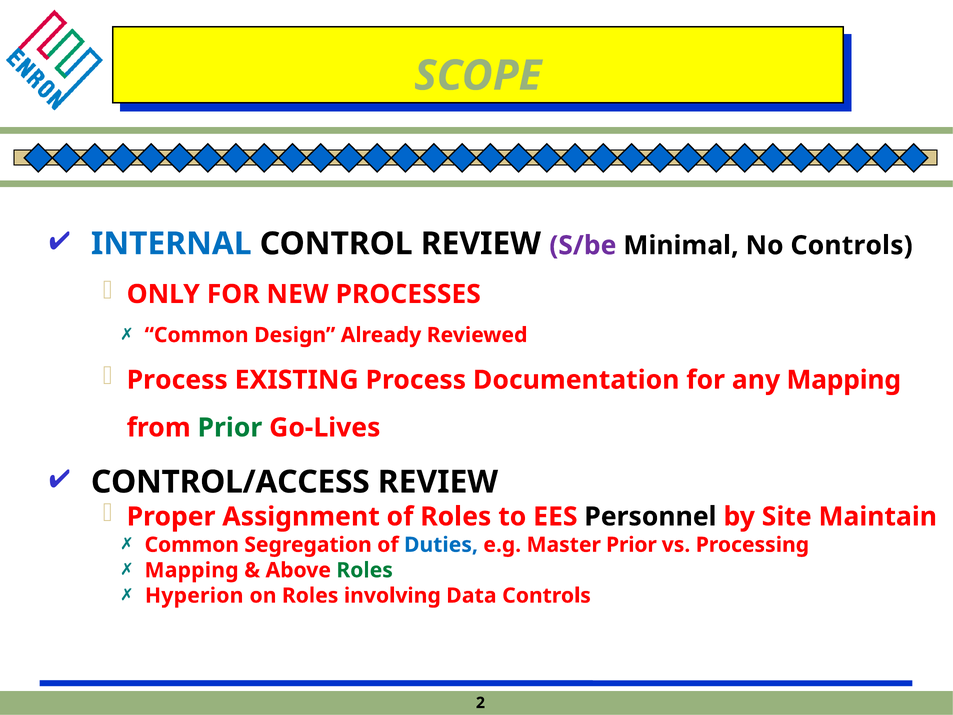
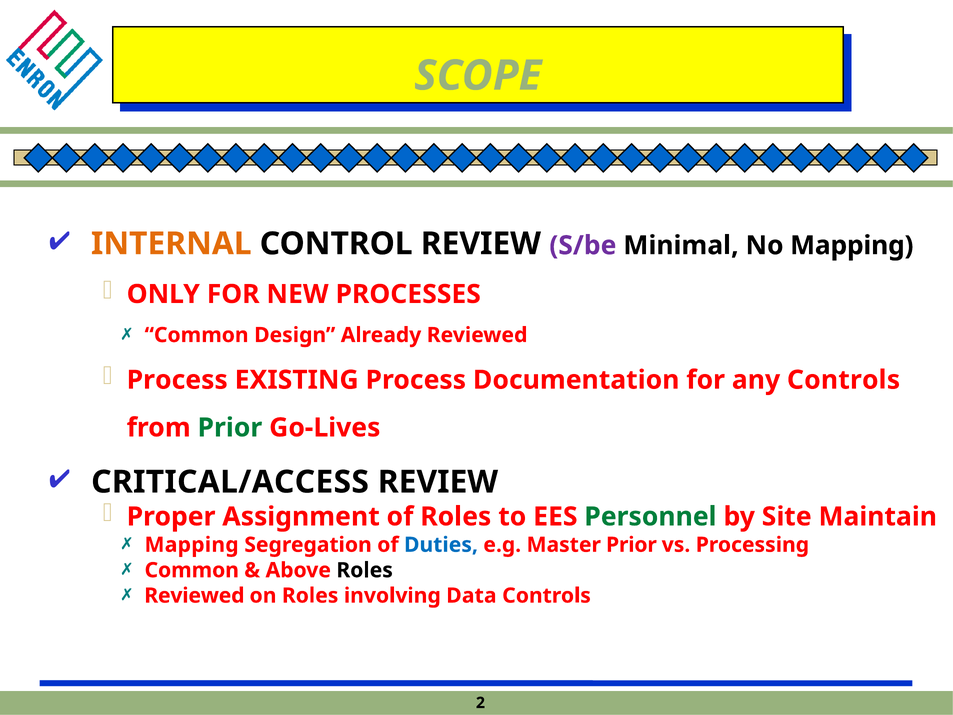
INTERNAL colour: blue -> orange
No Controls: Controls -> Mapping
any Mapping: Mapping -> Controls
CONTROL/ACCESS: CONTROL/ACCESS -> CRITICAL/ACCESS
Personnel colour: black -> green
Common at (192, 545): Common -> Mapping
Mapping at (192, 570): Mapping -> Common
Roles at (365, 570) colour: green -> black
Hyperion at (194, 595): Hyperion -> Reviewed
